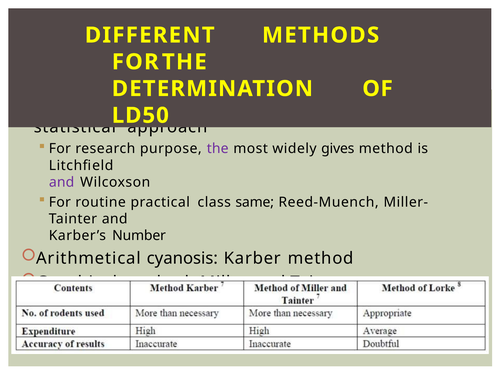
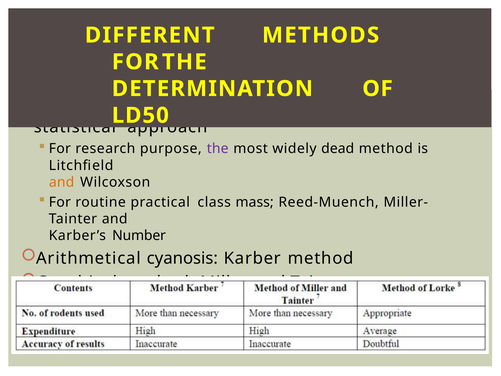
gives: gives -> dead
and at (62, 182) colour: purple -> orange
same: same -> mass
